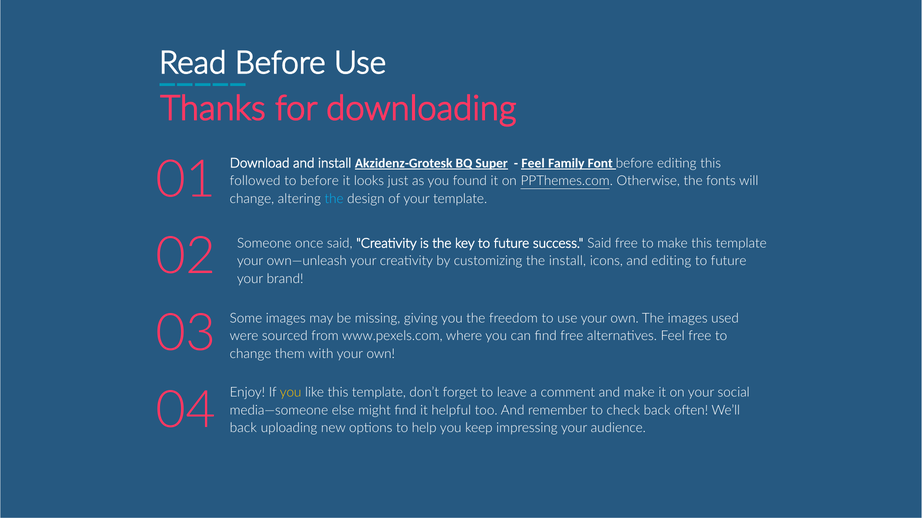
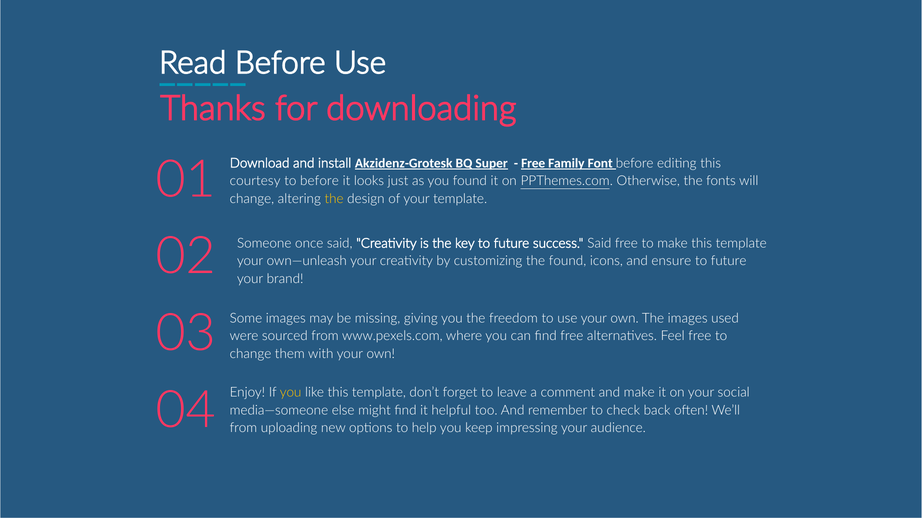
Feel at (533, 163): Feel -> Free
followed: followed -> courtesy
the at (334, 199) colour: light blue -> yellow
the install: install -> found
and editing: editing -> ensure
back at (243, 428): back -> from
